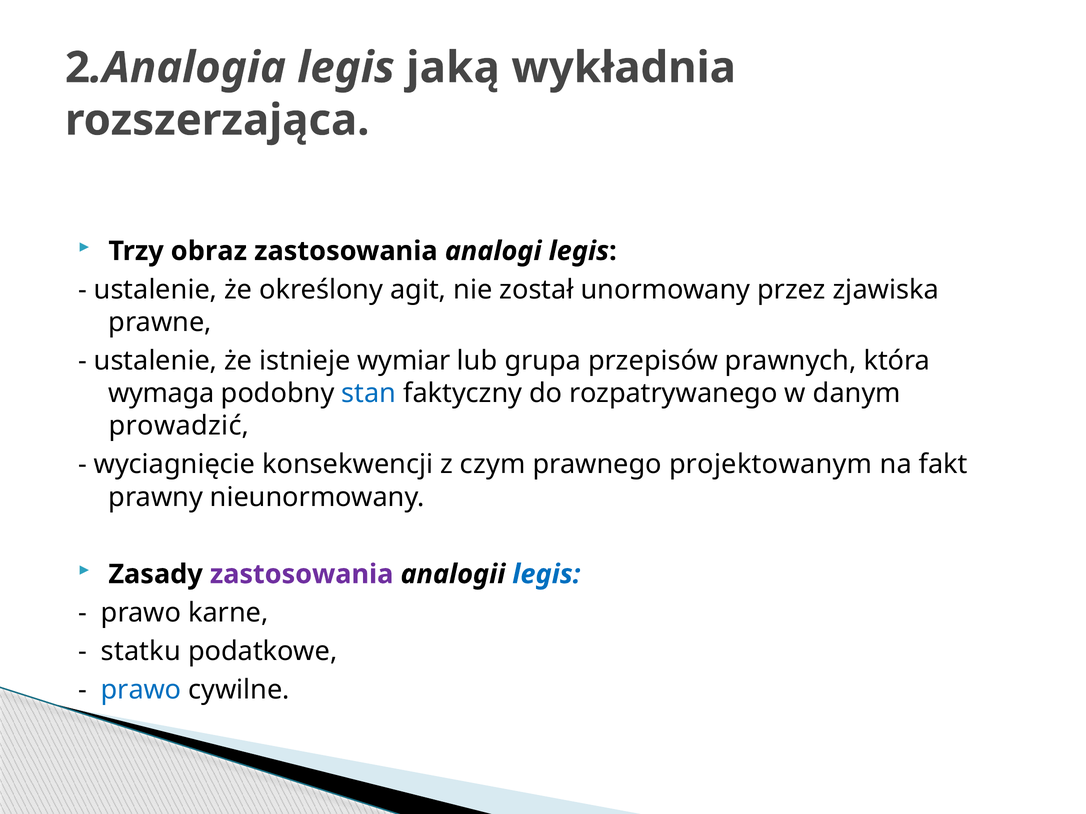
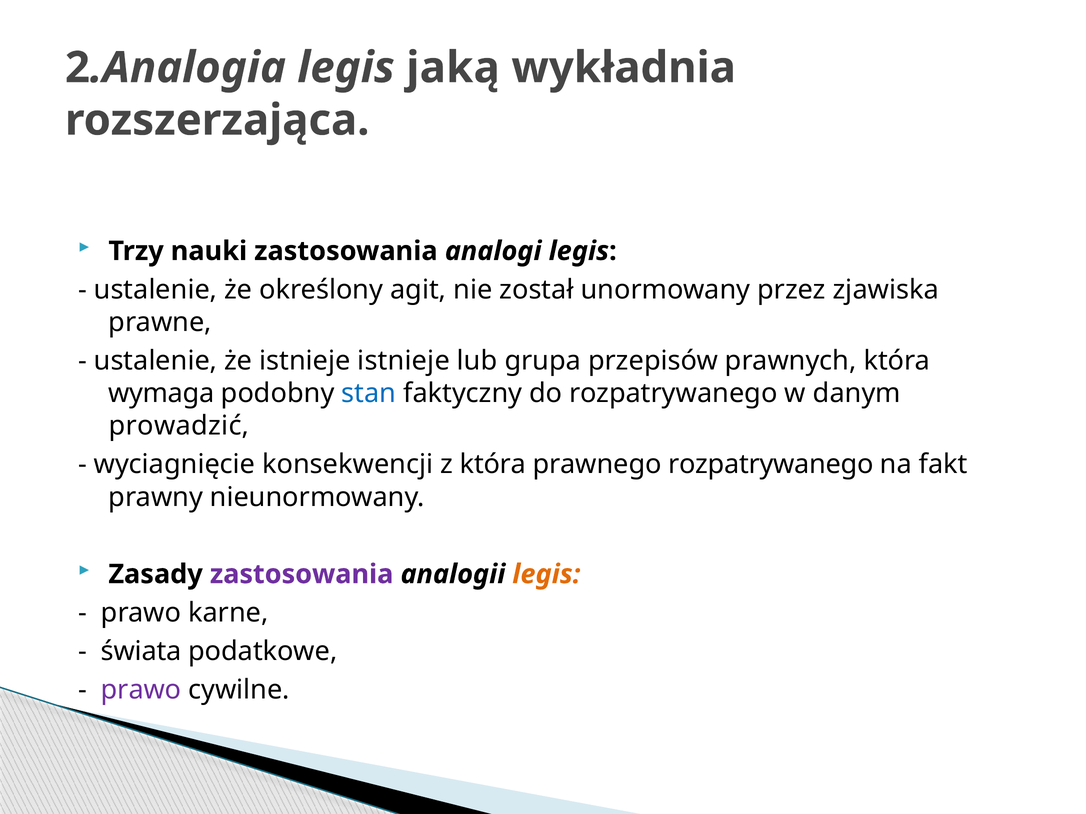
obraz: obraz -> nauki
istnieje wymiar: wymiar -> istnieje
z czym: czym -> która
prawnego projektowanym: projektowanym -> rozpatrywanego
legis at (546, 575) colour: blue -> orange
statku: statku -> świata
prawo at (141, 690) colour: blue -> purple
